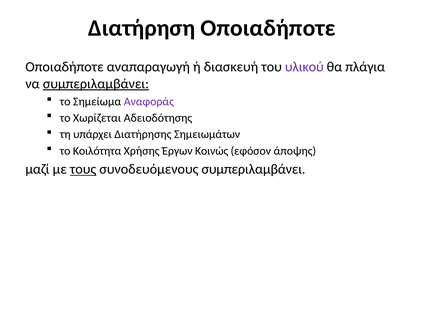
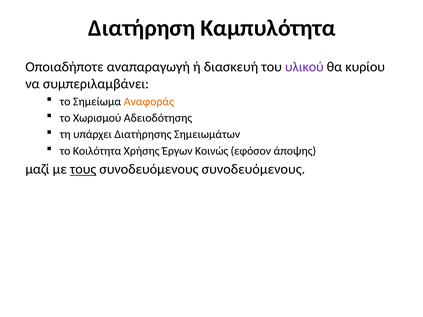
Διατήρηση Οποιαδήποτε: Οποιαδήποτε -> Καμπυλότητα
πλάγια: πλάγια -> κυρίου
συμπεριλαμβάνει at (96, 84) underline: present -> none
Αναφοράς colour: purple -> orange
Χωρίζεται: Χωρίζεται -> Χωρισμού
συνοδευόμενους συμπεριλαμβάνει: συμπεριλαμβάνει -> συνοδευόμενους
